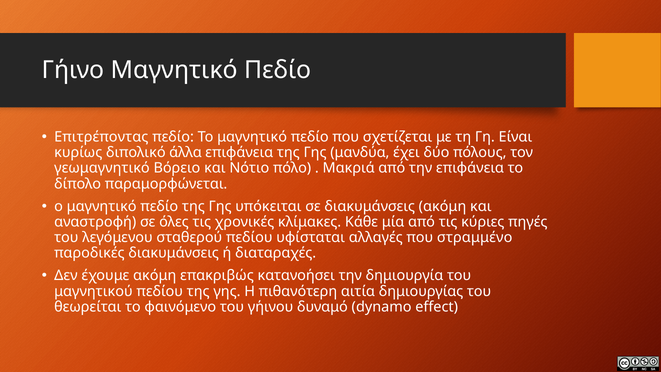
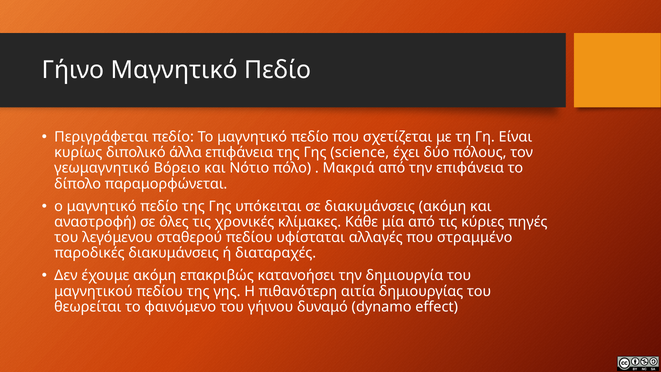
Επιτρέποντας: Επιτρέποντας -> Περιγράφεται
μανδύα: μανδύα -> science
